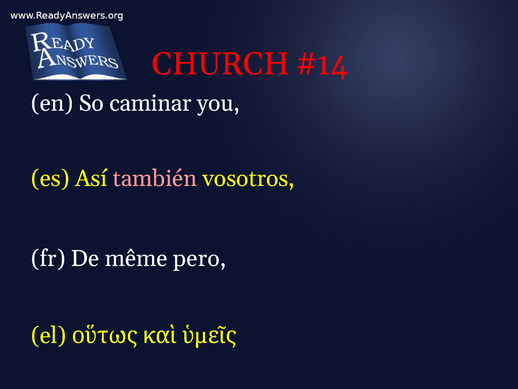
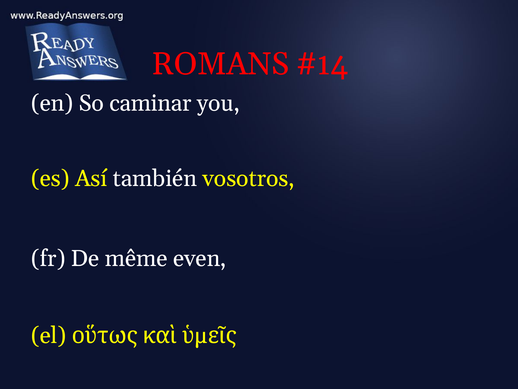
CHURCH: CHURCH -> ROMANS
también colour: pink -> white
pero: pero -> even
